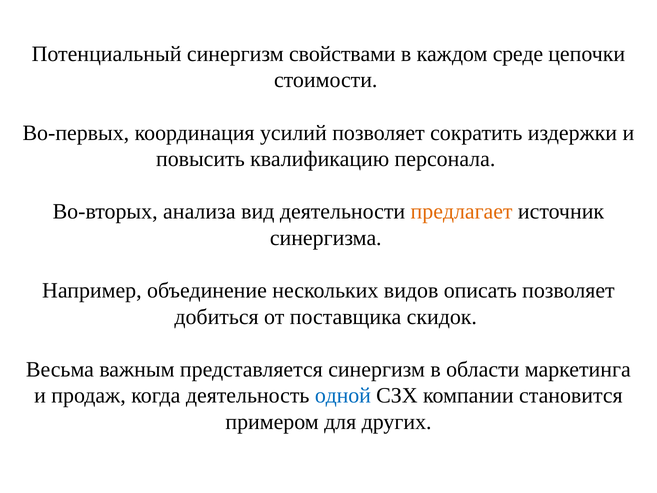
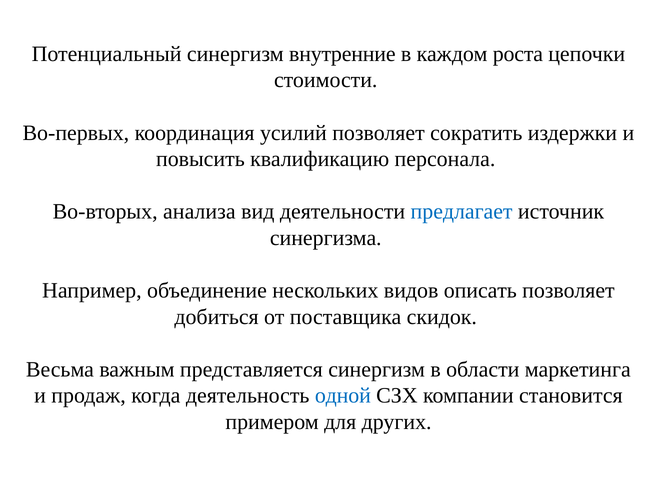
свойствами: свойствами -> внутренние
среде: среде -> роста
предлагает colour: orange -> blue
